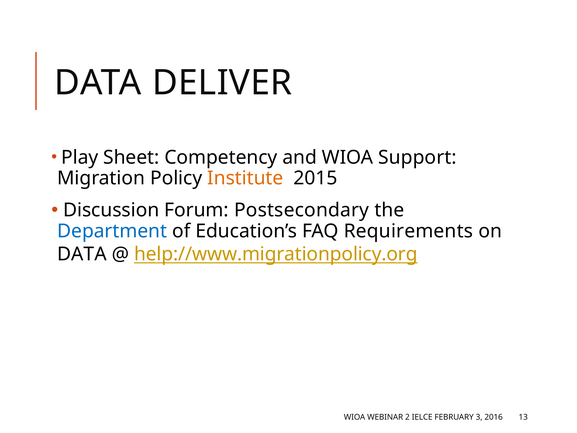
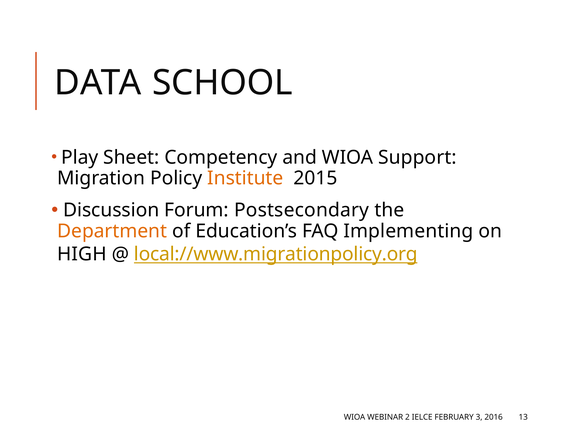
DELIVER: DELIVER -> SCHOOL
Department colour: blue -> orange
Requirements: Requirements -> Implementing
DATA at (82, 254): DATA -> HIGH
help://www.migrationpolicy.org: help://www.migrationpolicy.org -> local://www.migrationpolicy.org
